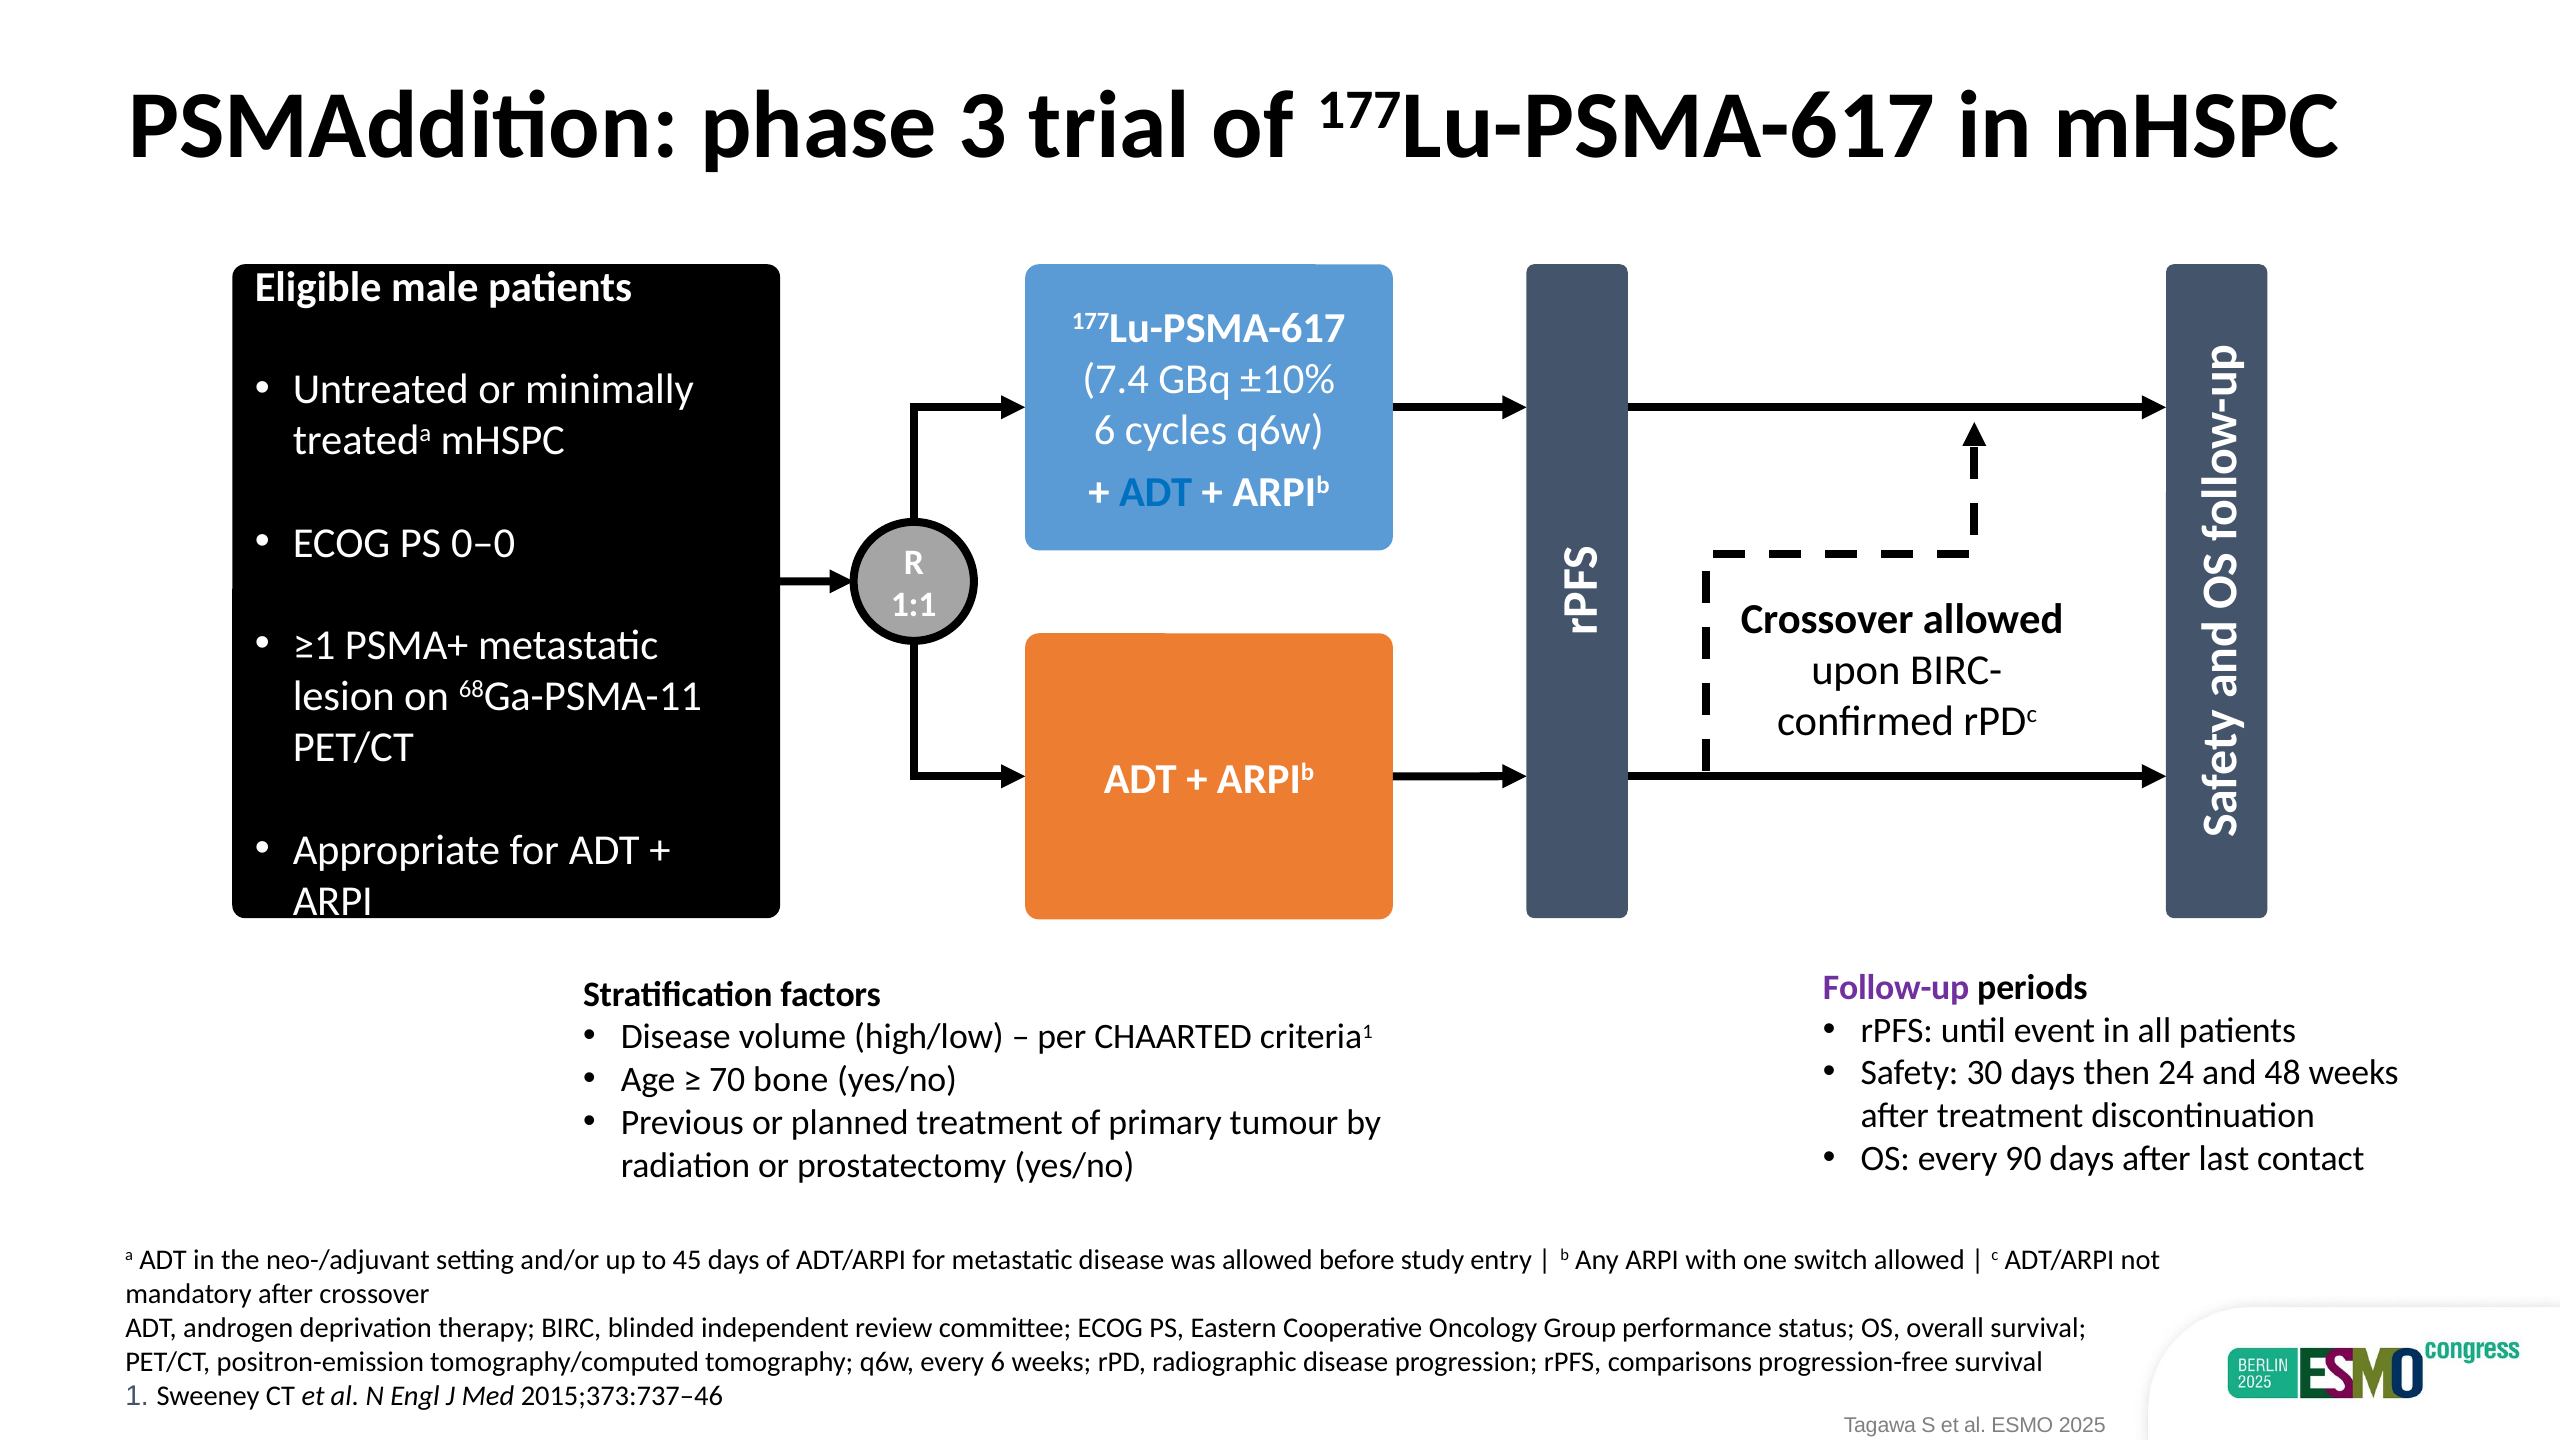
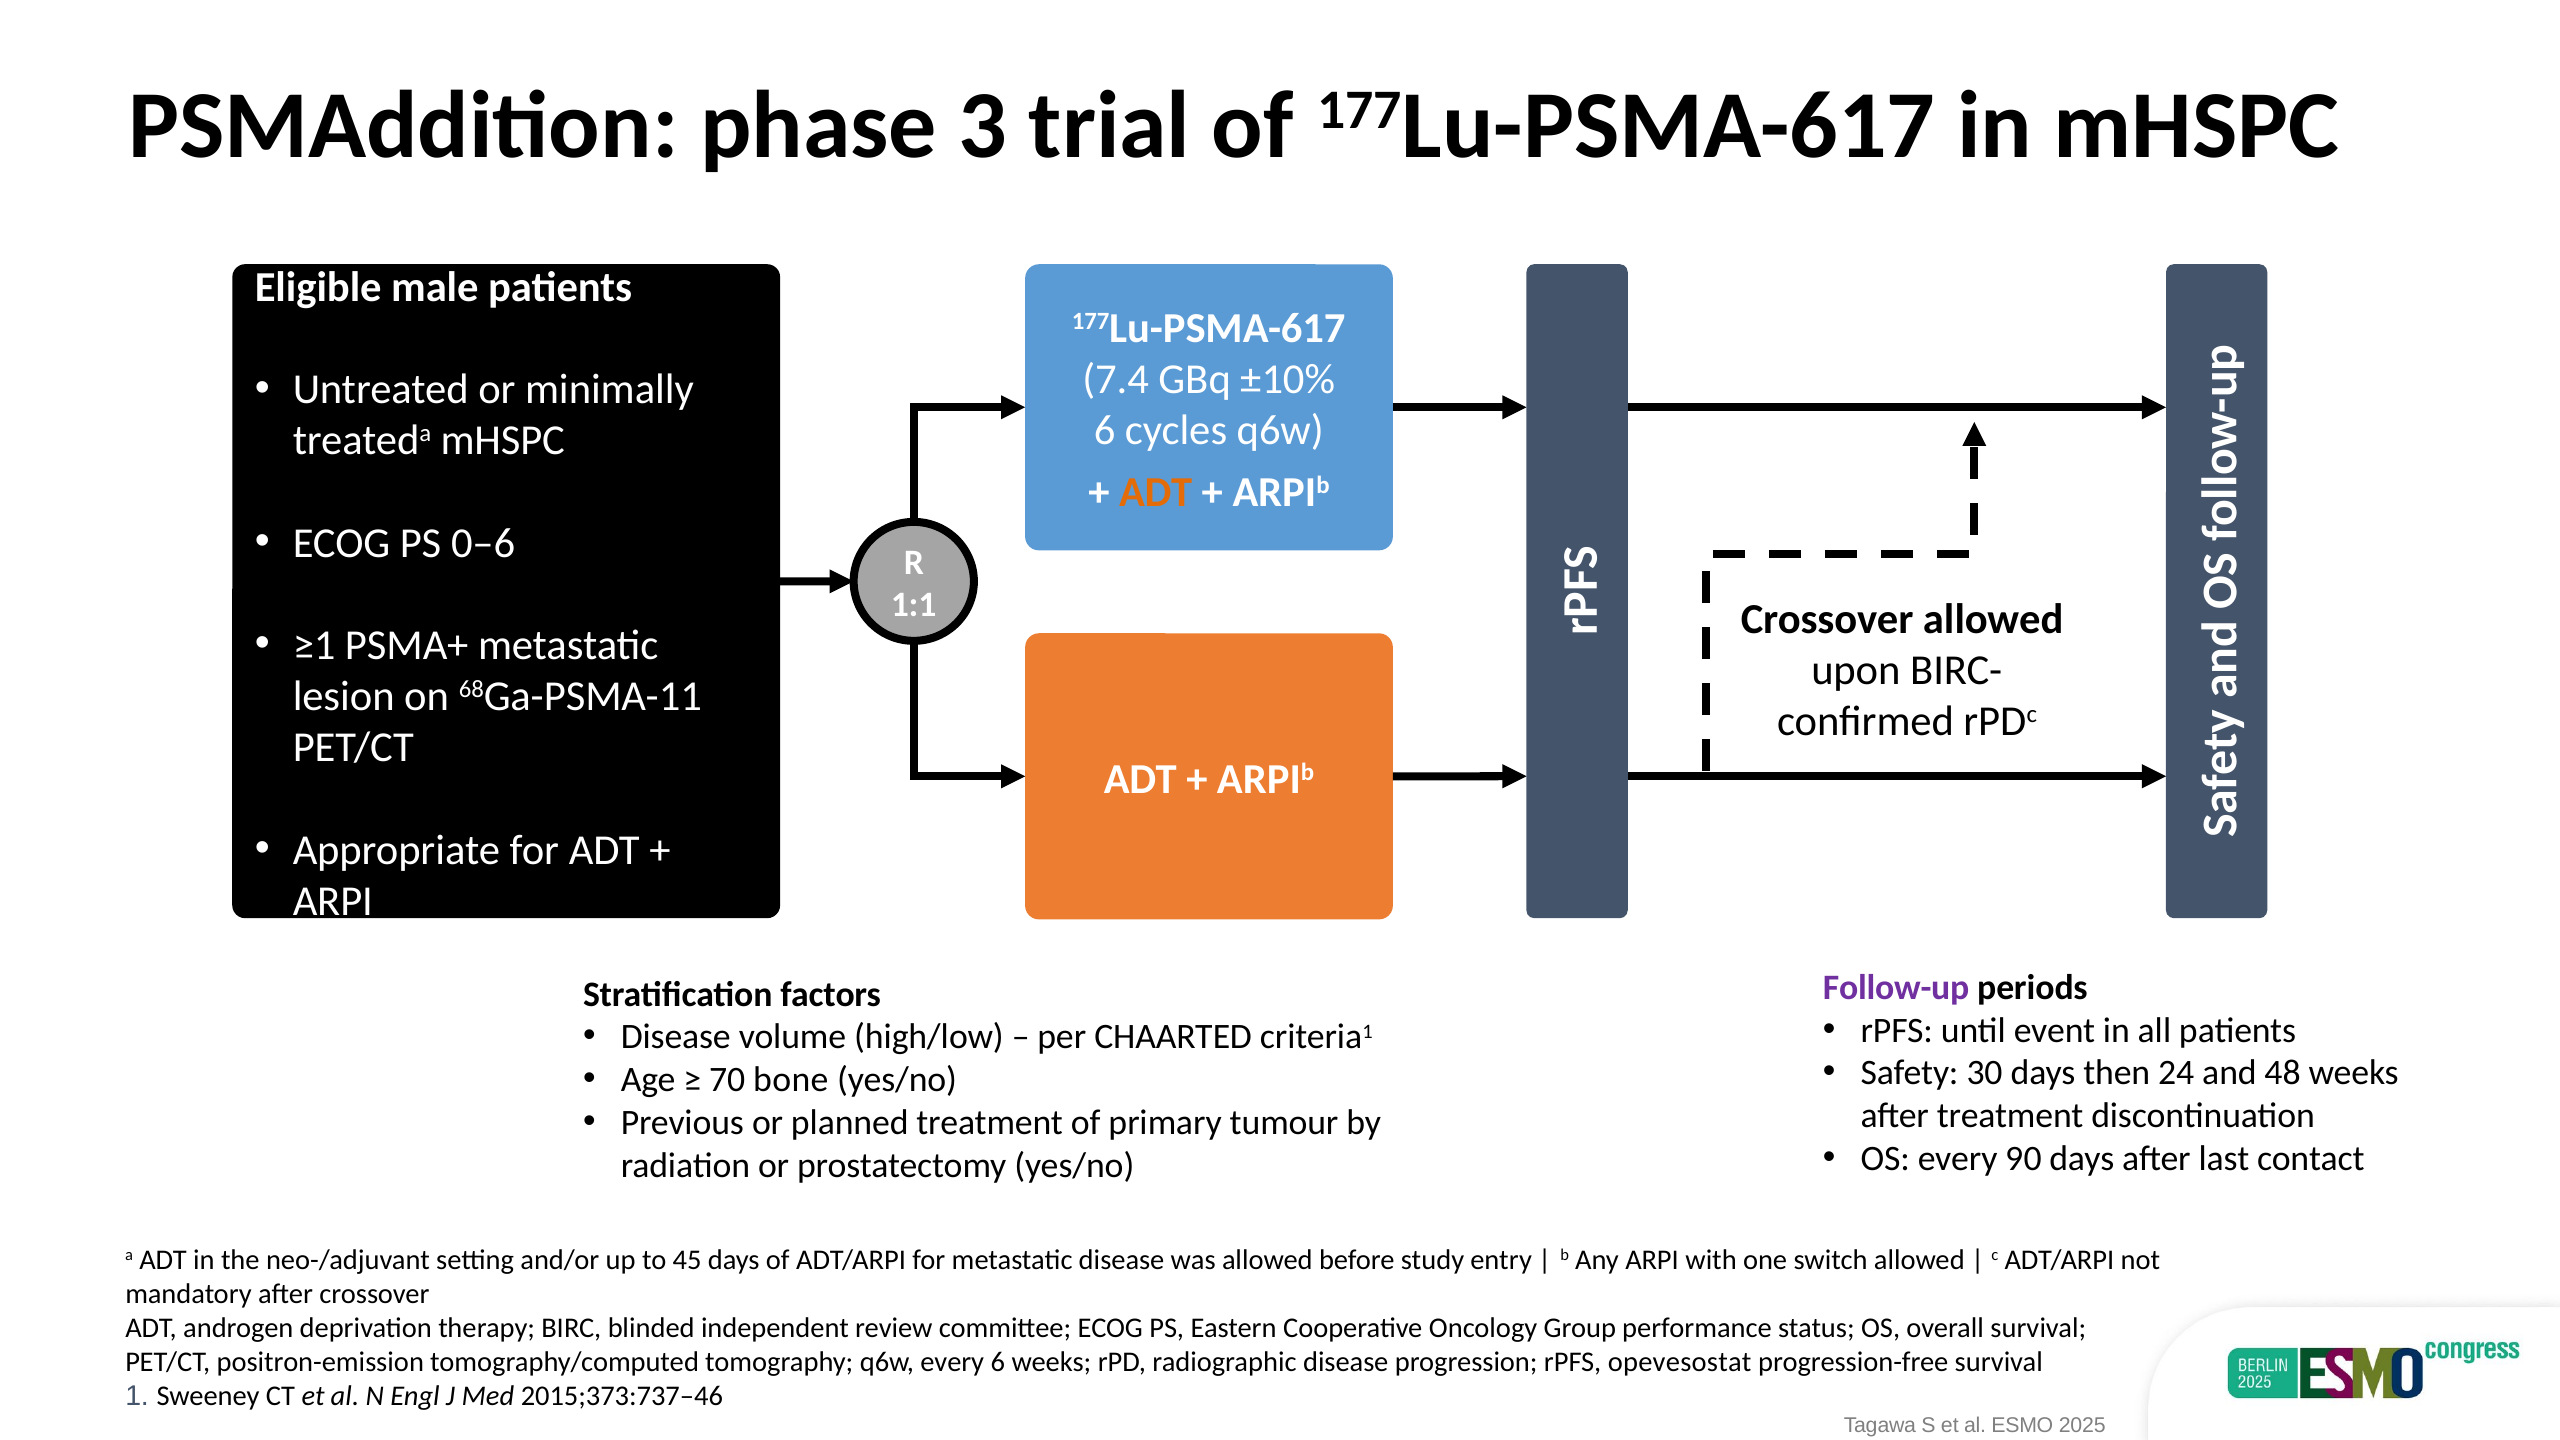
ADT at (1156, 492) colour: blue -> orange
0–0: 0–0 -> 0–6
comparisons: comparisons -> opevesostat
